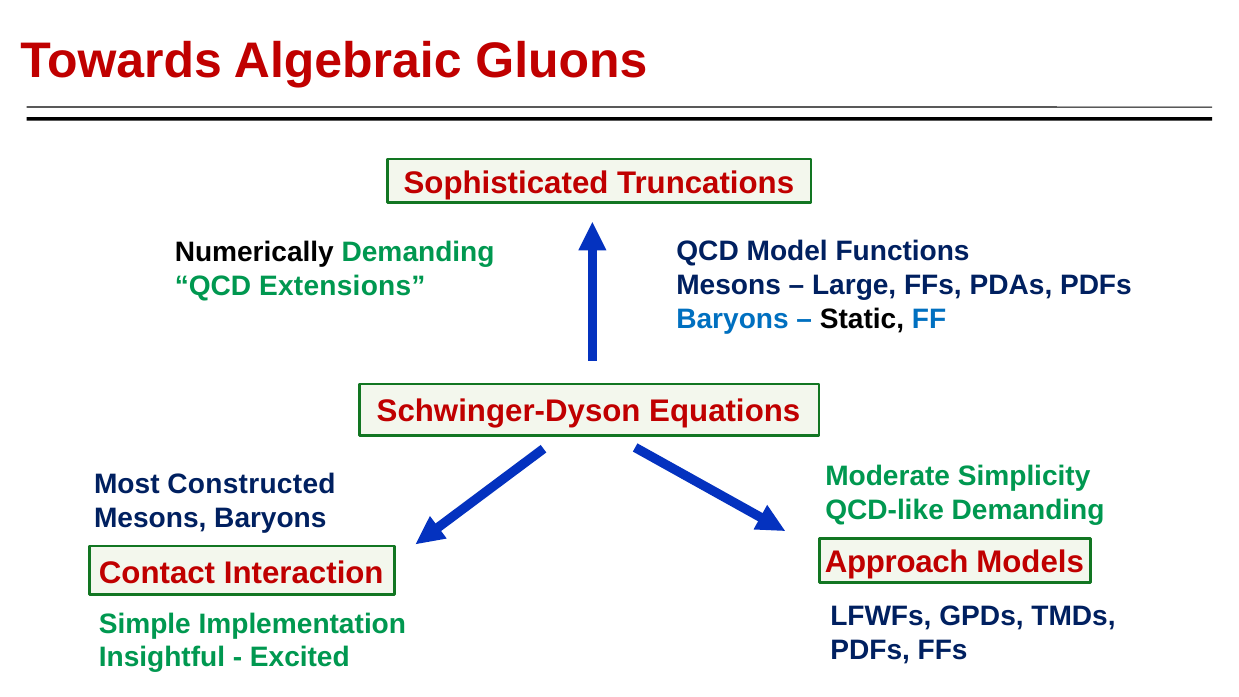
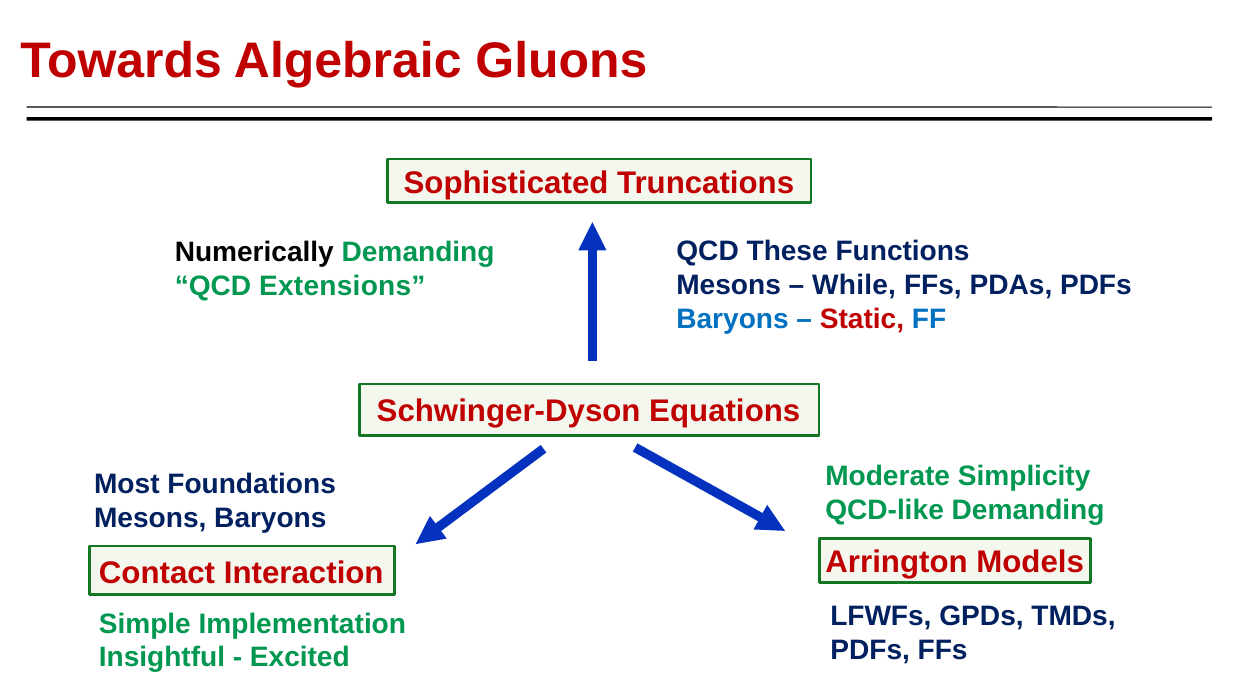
Model: Model -> These
Large: Large -> While
Static colour: black -> red
Constructed: Constructed -> Foundations
Approach: Approach -> Arrington
